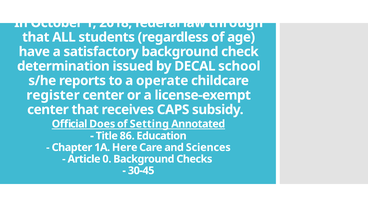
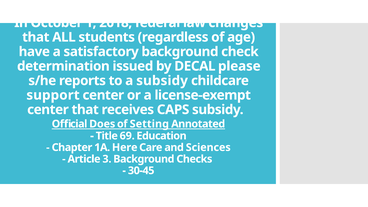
through: through -> changes
school: school -> please
a operate: operate -> subsidy
register: register -> support
86: 86 -> 69
0: 0 -> 3
